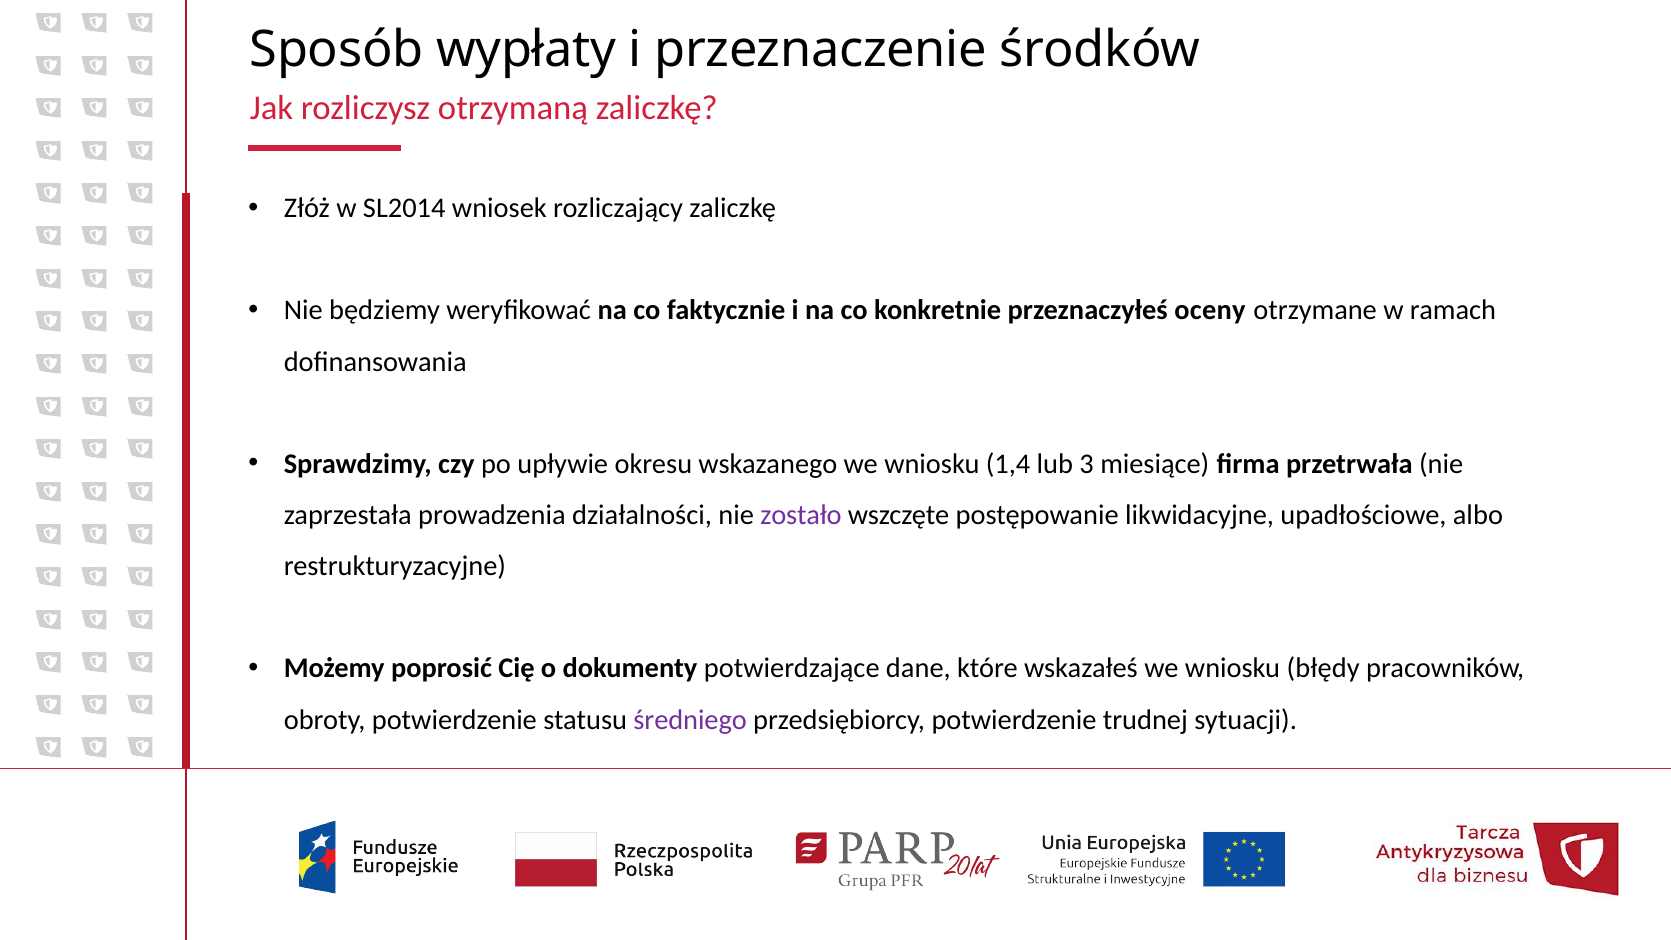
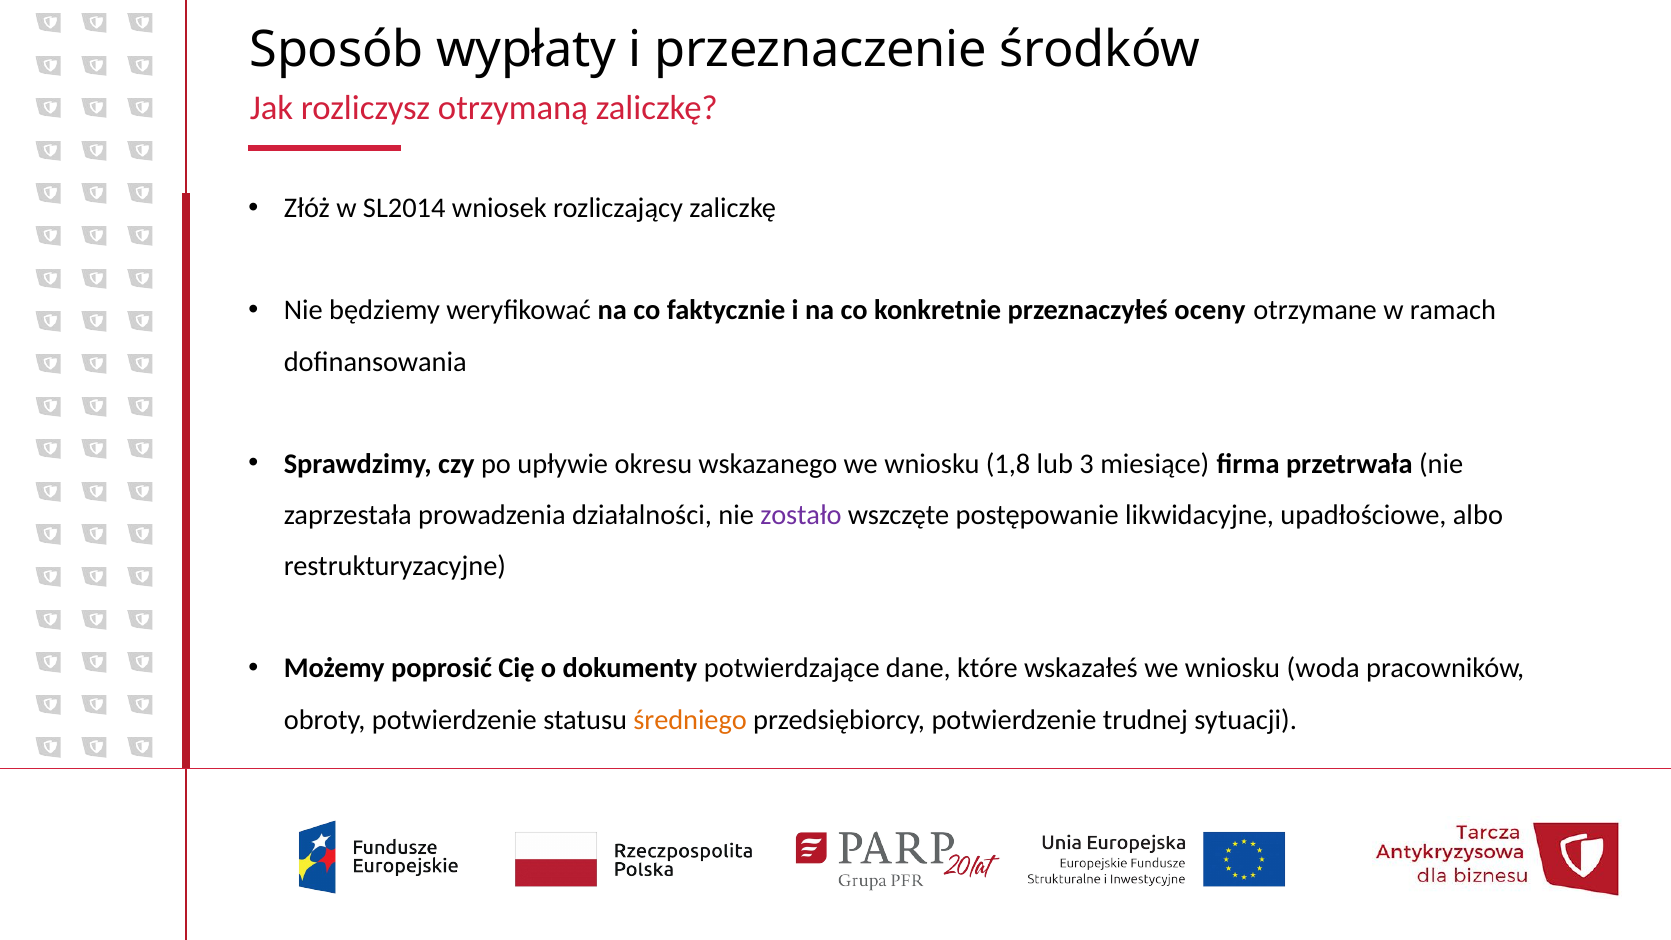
1,4: 1,4 -> 1,8
błędy: błędy -> woda
średniego colour: purple -> orange
